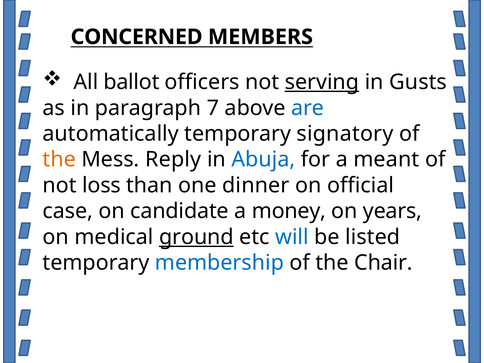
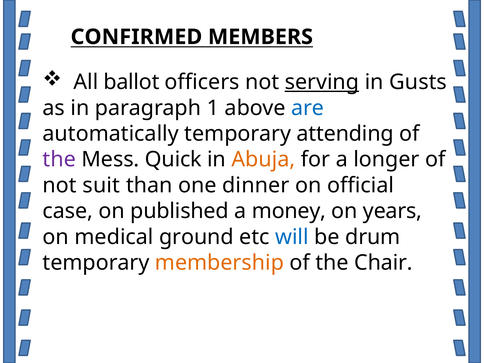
CONCERNED: CONCERNED -> CONFIRMED
7: 7 -> 1
signatory: signatory -> attending
the at (59, 160) colour: orange -> purple
Reply: Reply -> Quick
Abuja colour: blue -> orange
meant: meant -> longer
loss: loss -> suit
candidate: candidate -> published
ground underline: present -> none
listed: listed -> drum
membership colour: blue -> orange
